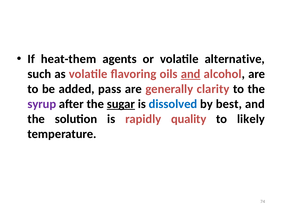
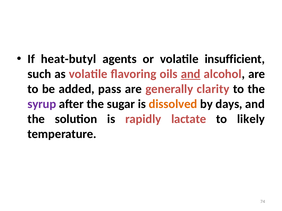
heat-them: heat-them -> heat-butyl
alternative: alternative -> insufficient
sugar underline: present -> none
dissolved colour: blue -> orange
best: best -> days
quality: quality -> lactate
